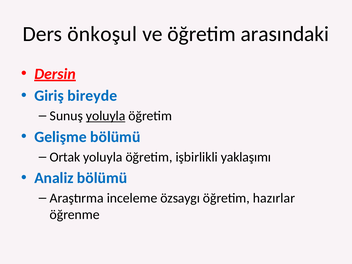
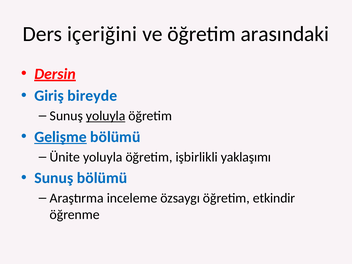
önkoşul: önkoşul -> içeriğini
Gelişme underline: none -> present
Ortak: Ortak -> Ünite
Analiz at (54, 178): Analiz -> Sunuş
hazırlar: hazırlar -> etkindir
